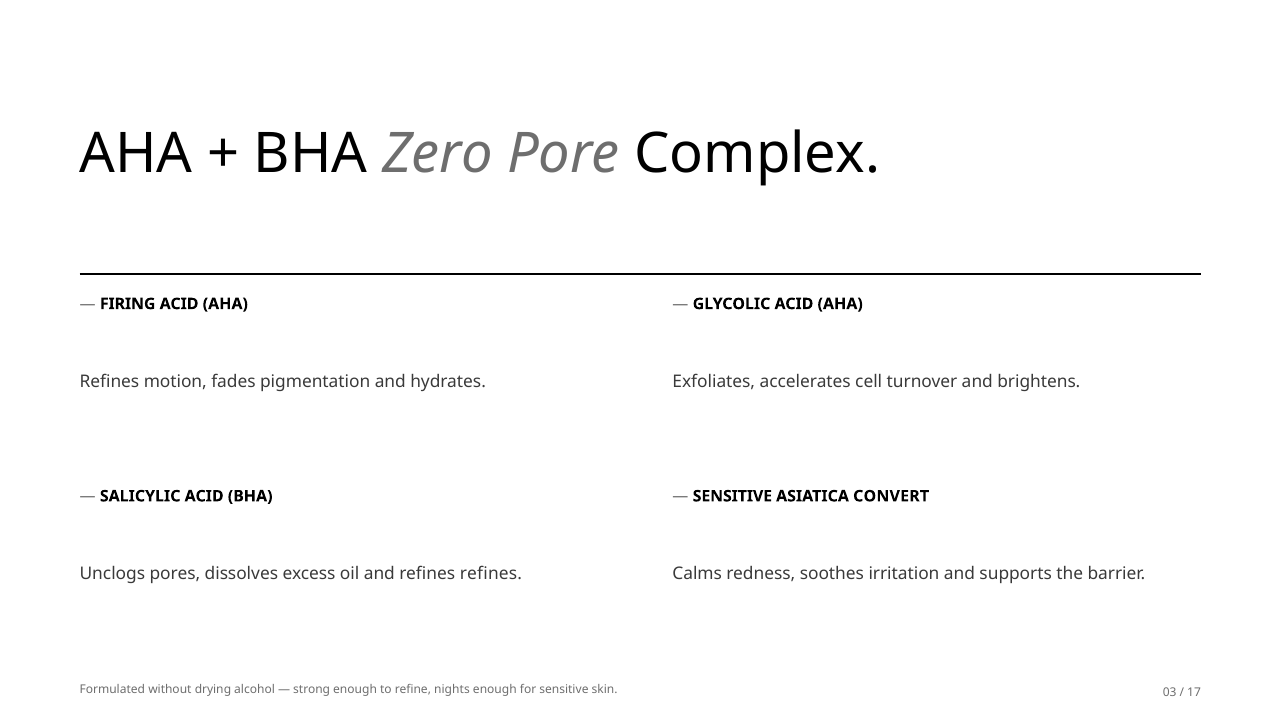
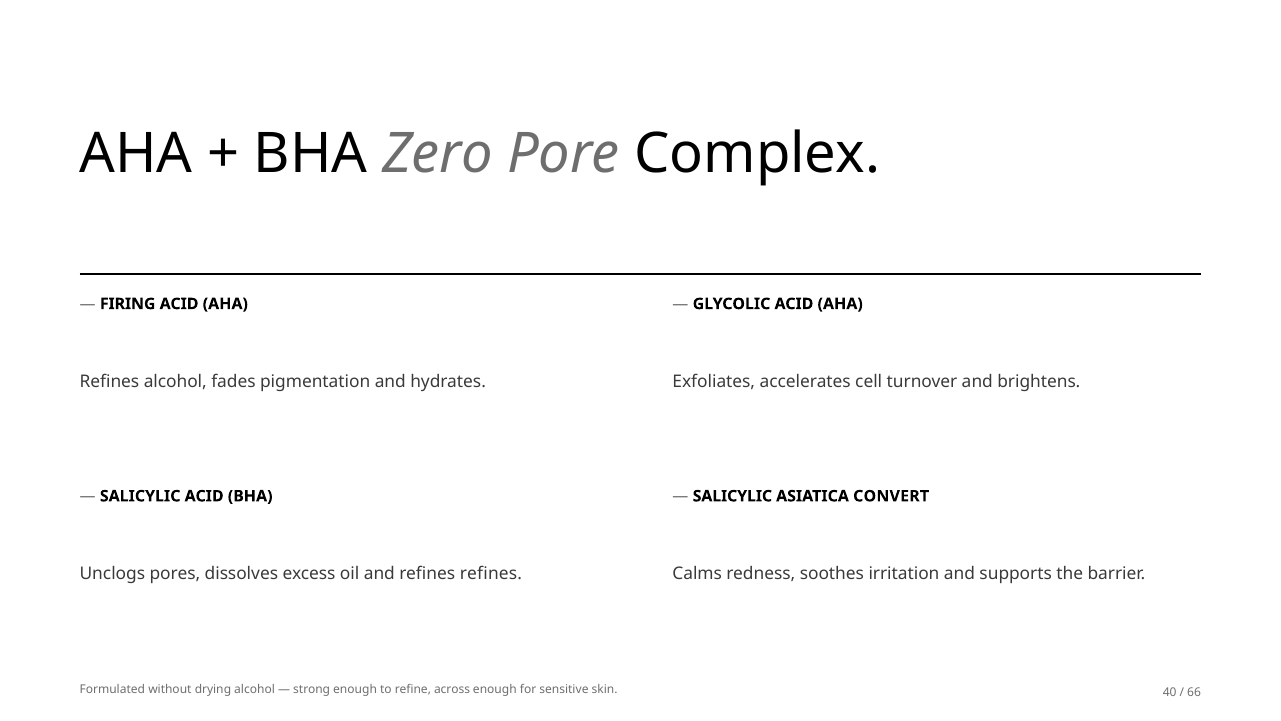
Refines motion: motion -> alcohol
SENSITIVE at (732, 496): SENSITIVE -> SALICYLIC
nights: nights -> across
03: 03 -> 40
17: 17 -> 66
